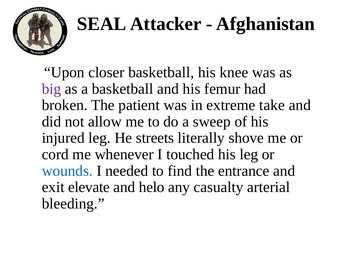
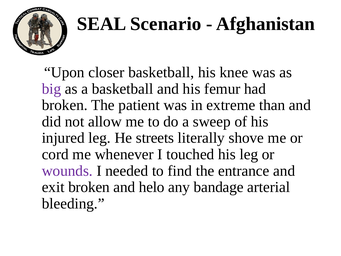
Attacker: Attacker -> Scenario
take: take -> than
wounds colour: blue -> purple
exit elevate: elevate -> broken
casualty: casualty -> bandage
